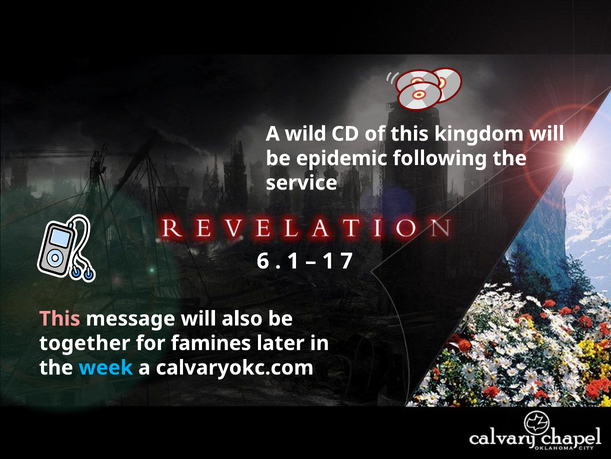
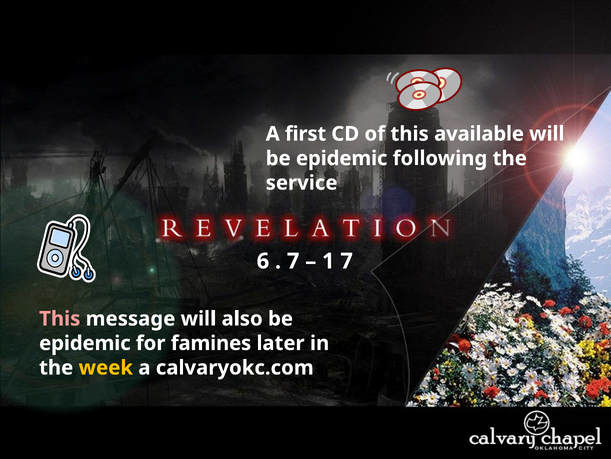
wild: wild -> first
kingdom: kingdom -> available
1 at (293, 261): 1 -> 7
together at (85, 343): together -> epidemic
week colour: light blue -> yellow
